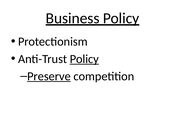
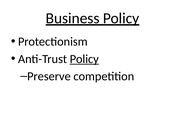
Preserve underline: present -> none
